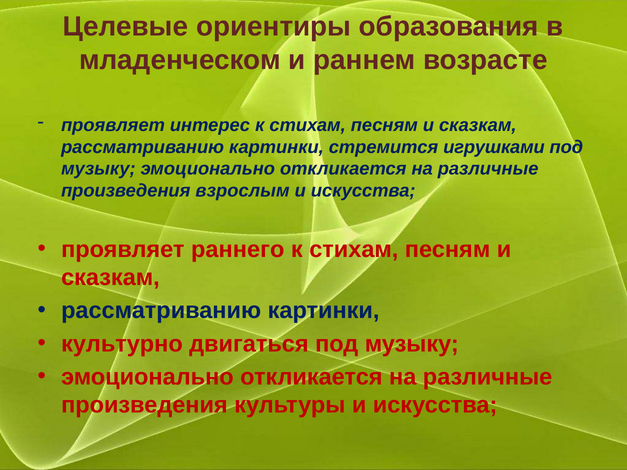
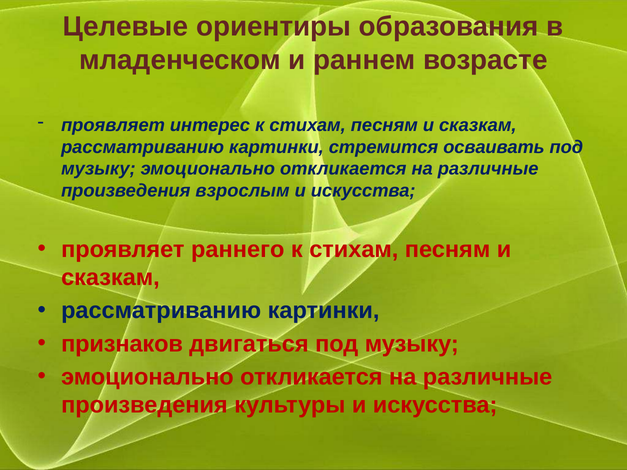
игрушками: игрушками -> осваивать
культурно: культурно -> признаков
